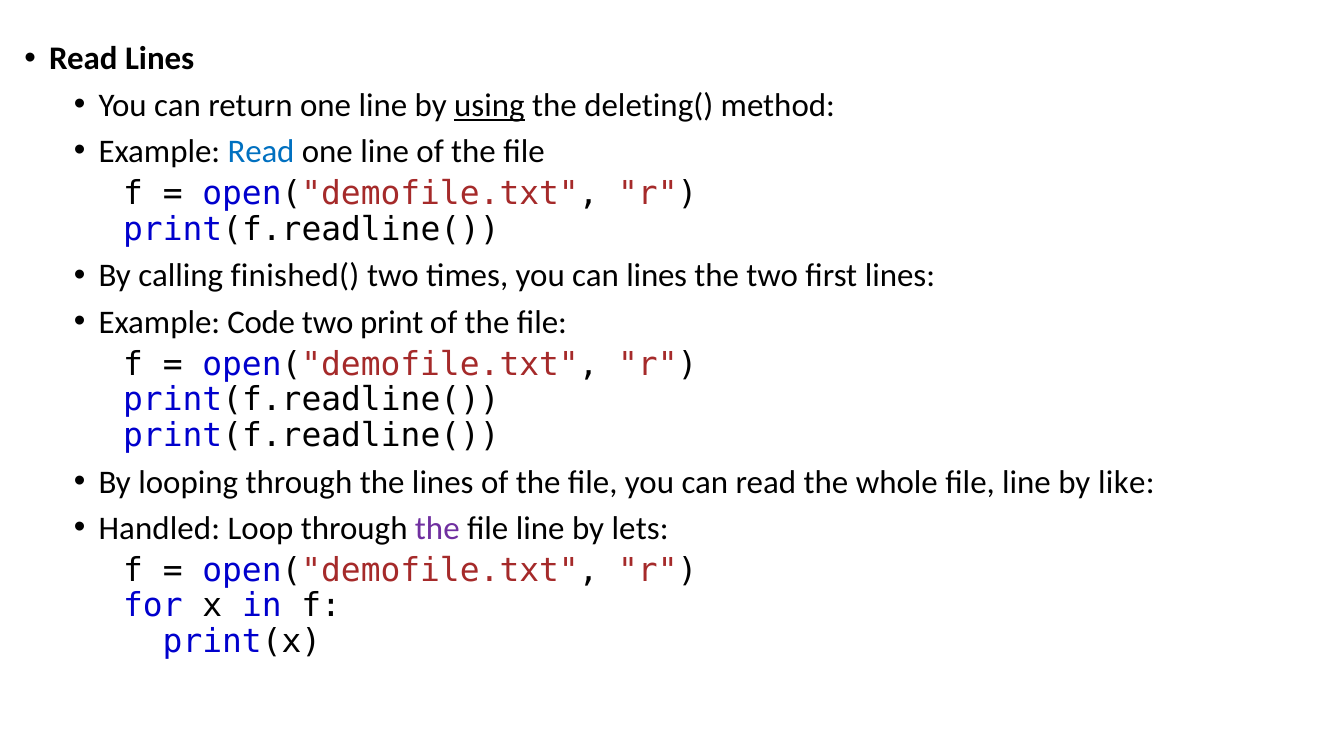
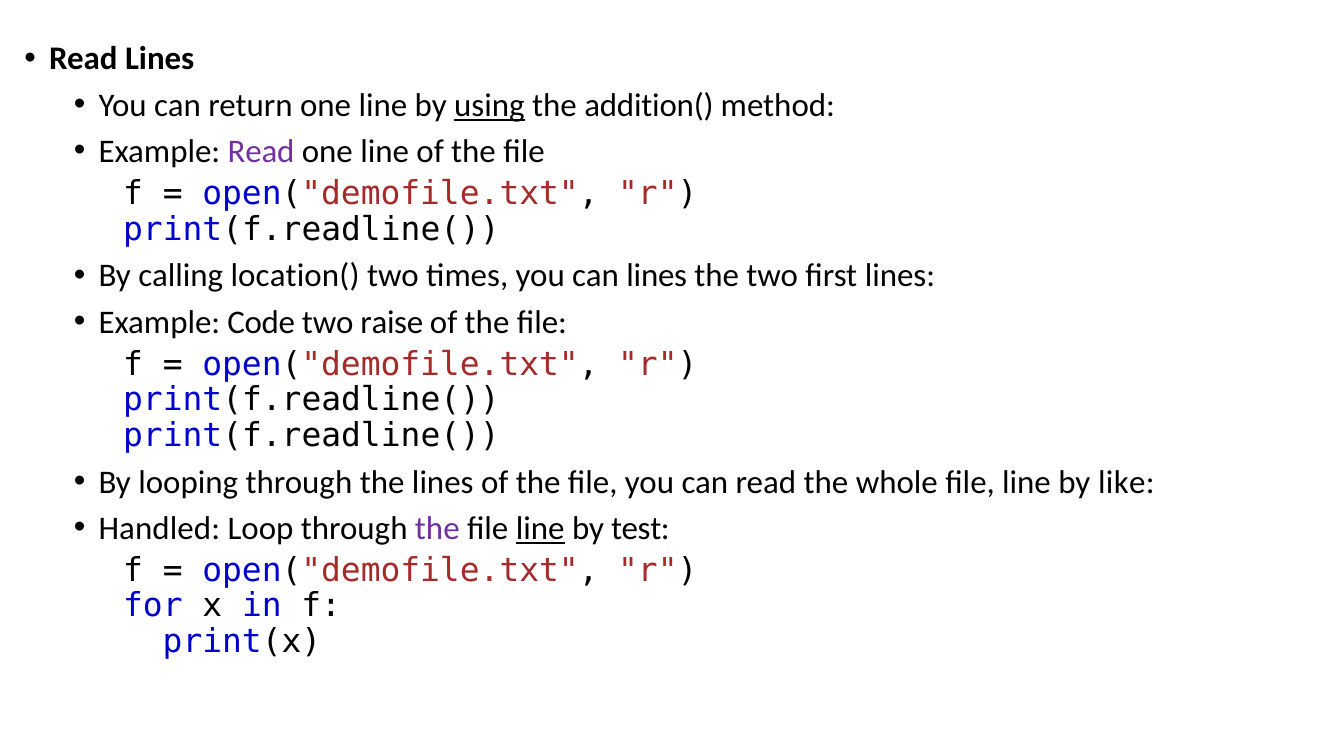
deleting(: deleting( -> addition(
Read at (261, 152) colour: blue -> purple
finished(: finished( -> location(
print: print -> raise
line at (540, 528) underline: none -> present
lets: lets -> test
